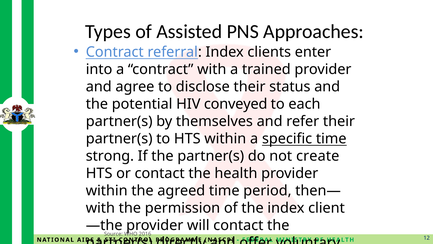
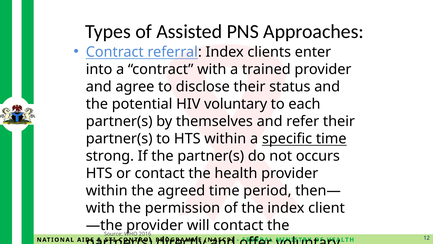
HIV conveyed: conveyed -> voluntary
create: create -> occurs
